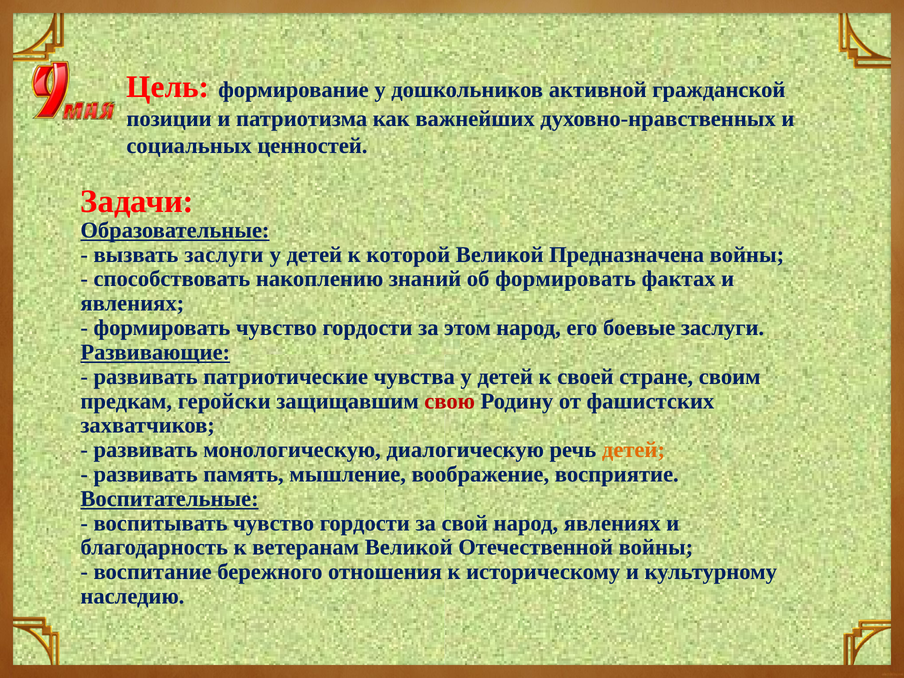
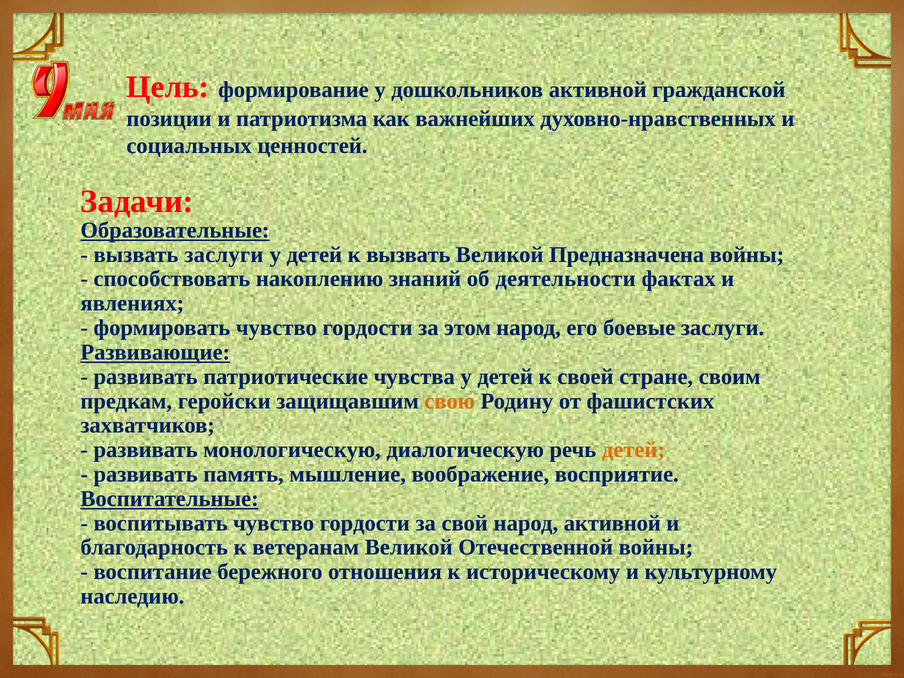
к которой: которой -> вызвать
об формировать: формировать -> деятельности
свою colour: red -> orange
народ явлениях: явлениях -> активной
